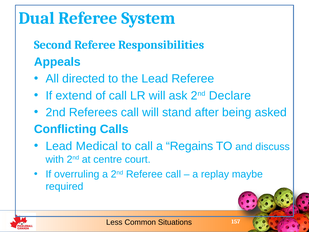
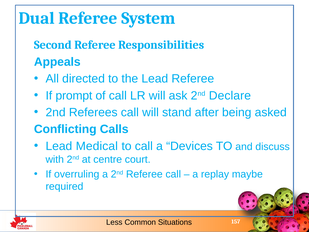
extend: extend -> prompt
Regains: Regains -> Devices
